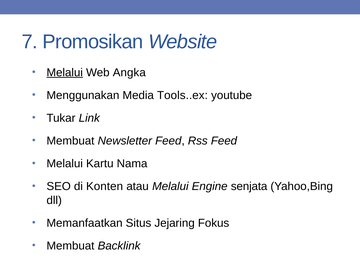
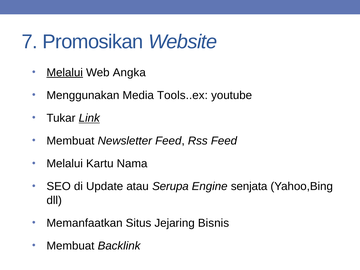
Link underline: none -> present
Konten: Konten -> Update
atau Melalui: Melalui -> Serupa
Fokus: Fokus -> Bisnis
